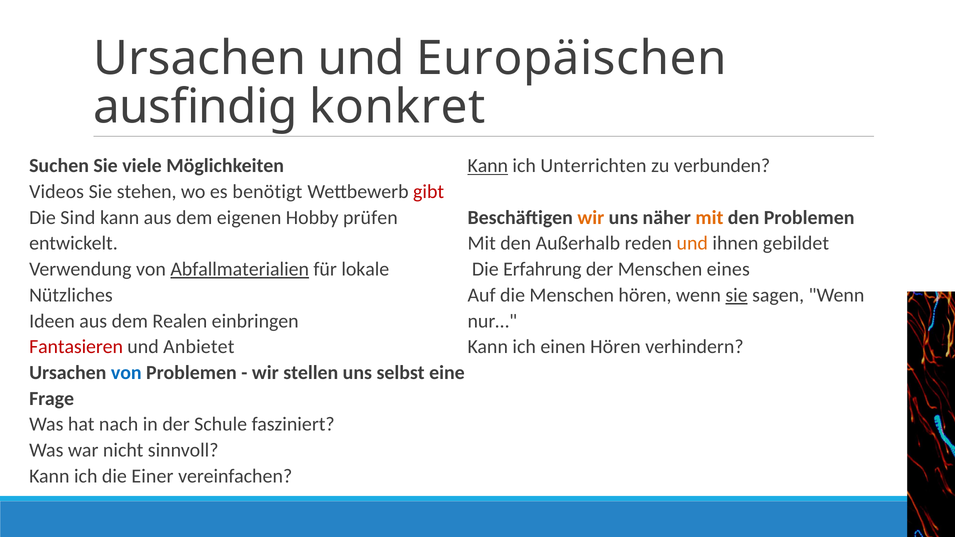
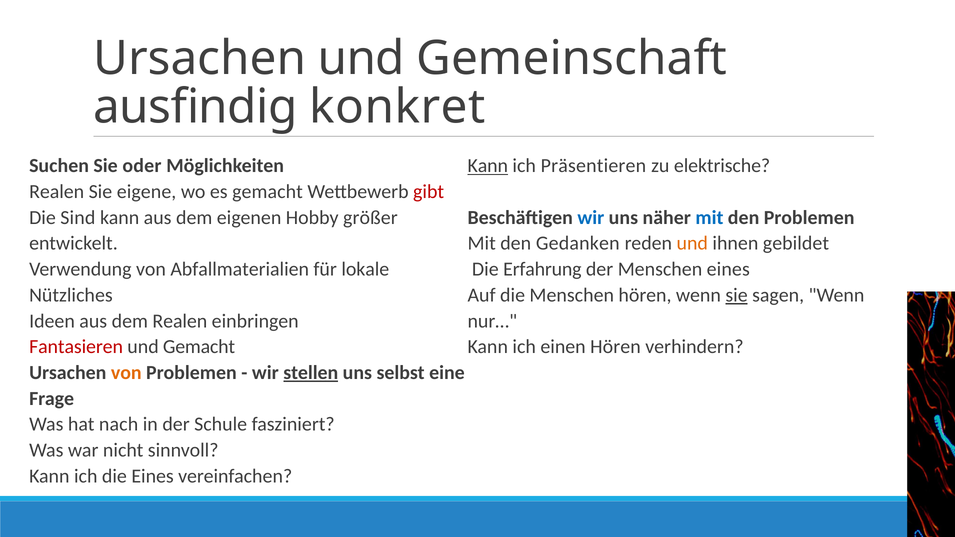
Europäischen: Europäischen -> Gemeinschaft
viele: viele -> oder
Unterrichten: Unterrichten -> Präsentieren
verbunden: verbunden -> elektrische
Videos at (57, 192): Videos -> Realen
stehen: stehen -> eigene
es benötigt: benötigt -> gemacht
prüfen: prüfen -> größer
wir at (591, 218) colour: orange -> blue
mit at (709, 218) colour: orange -> blue
Außerhalb: Außerhalb -> Gedanken
Abfallmaterialien underline: present -> none
und Anbietet: Anbietet -> Gemacht
von at (126, 373) colour: blue -> orange
stellen underline: none -> present
die Einer: Einer -> Eines
